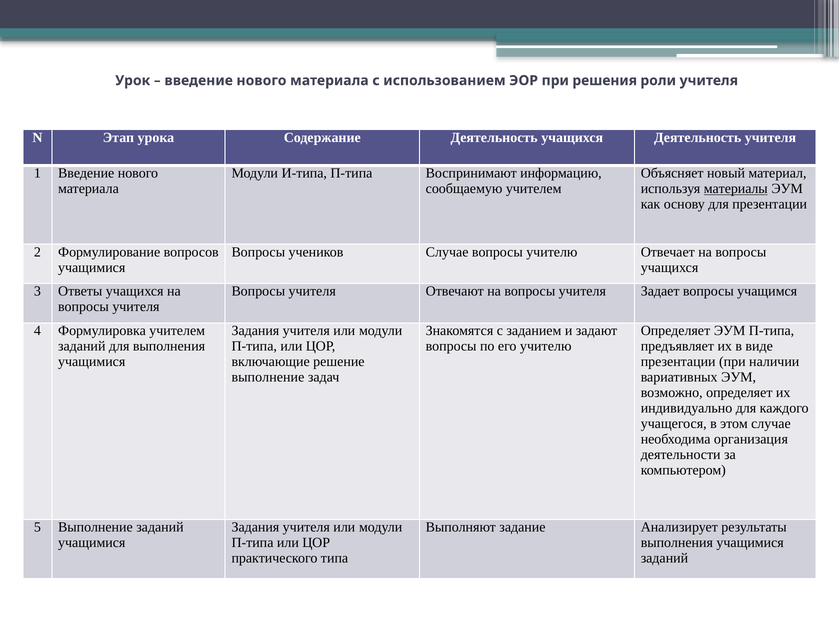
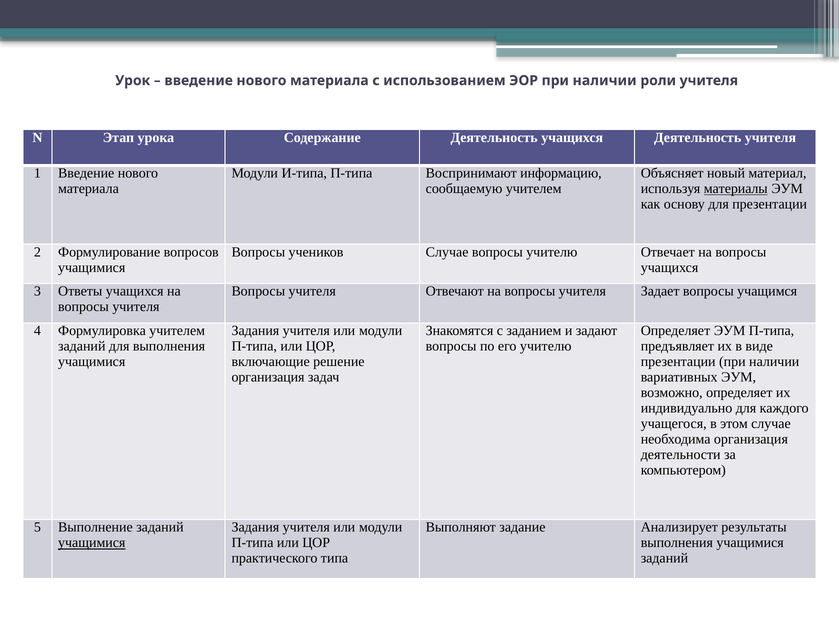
ЭОР при решения: решения -> наличии
выполнение at (268, 377): выполнение -> организация
учащимися at (92, 543) underline: none -> present
